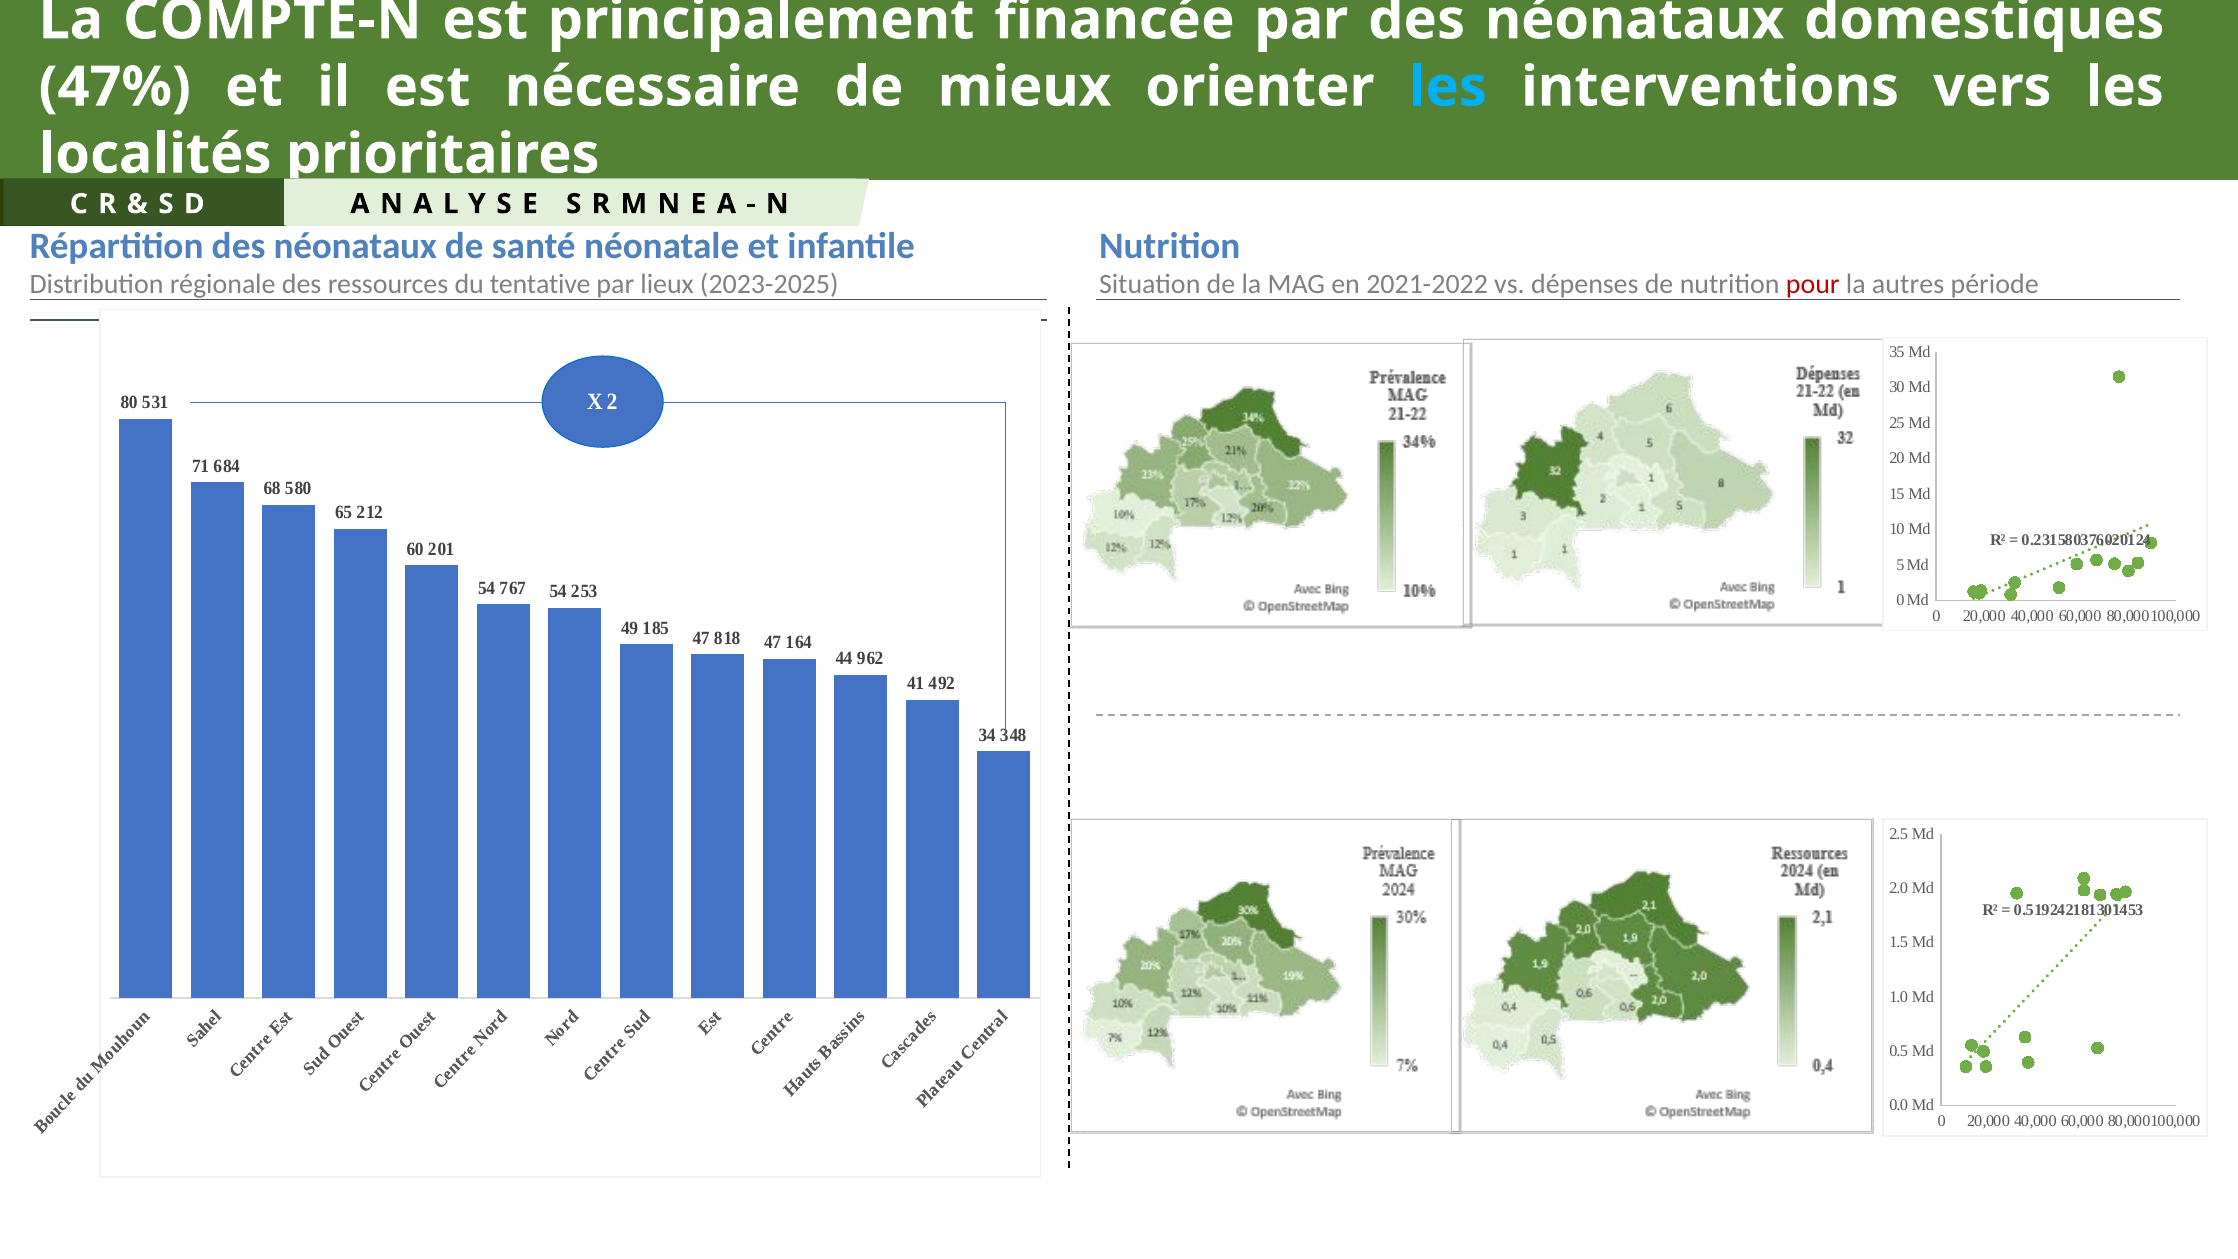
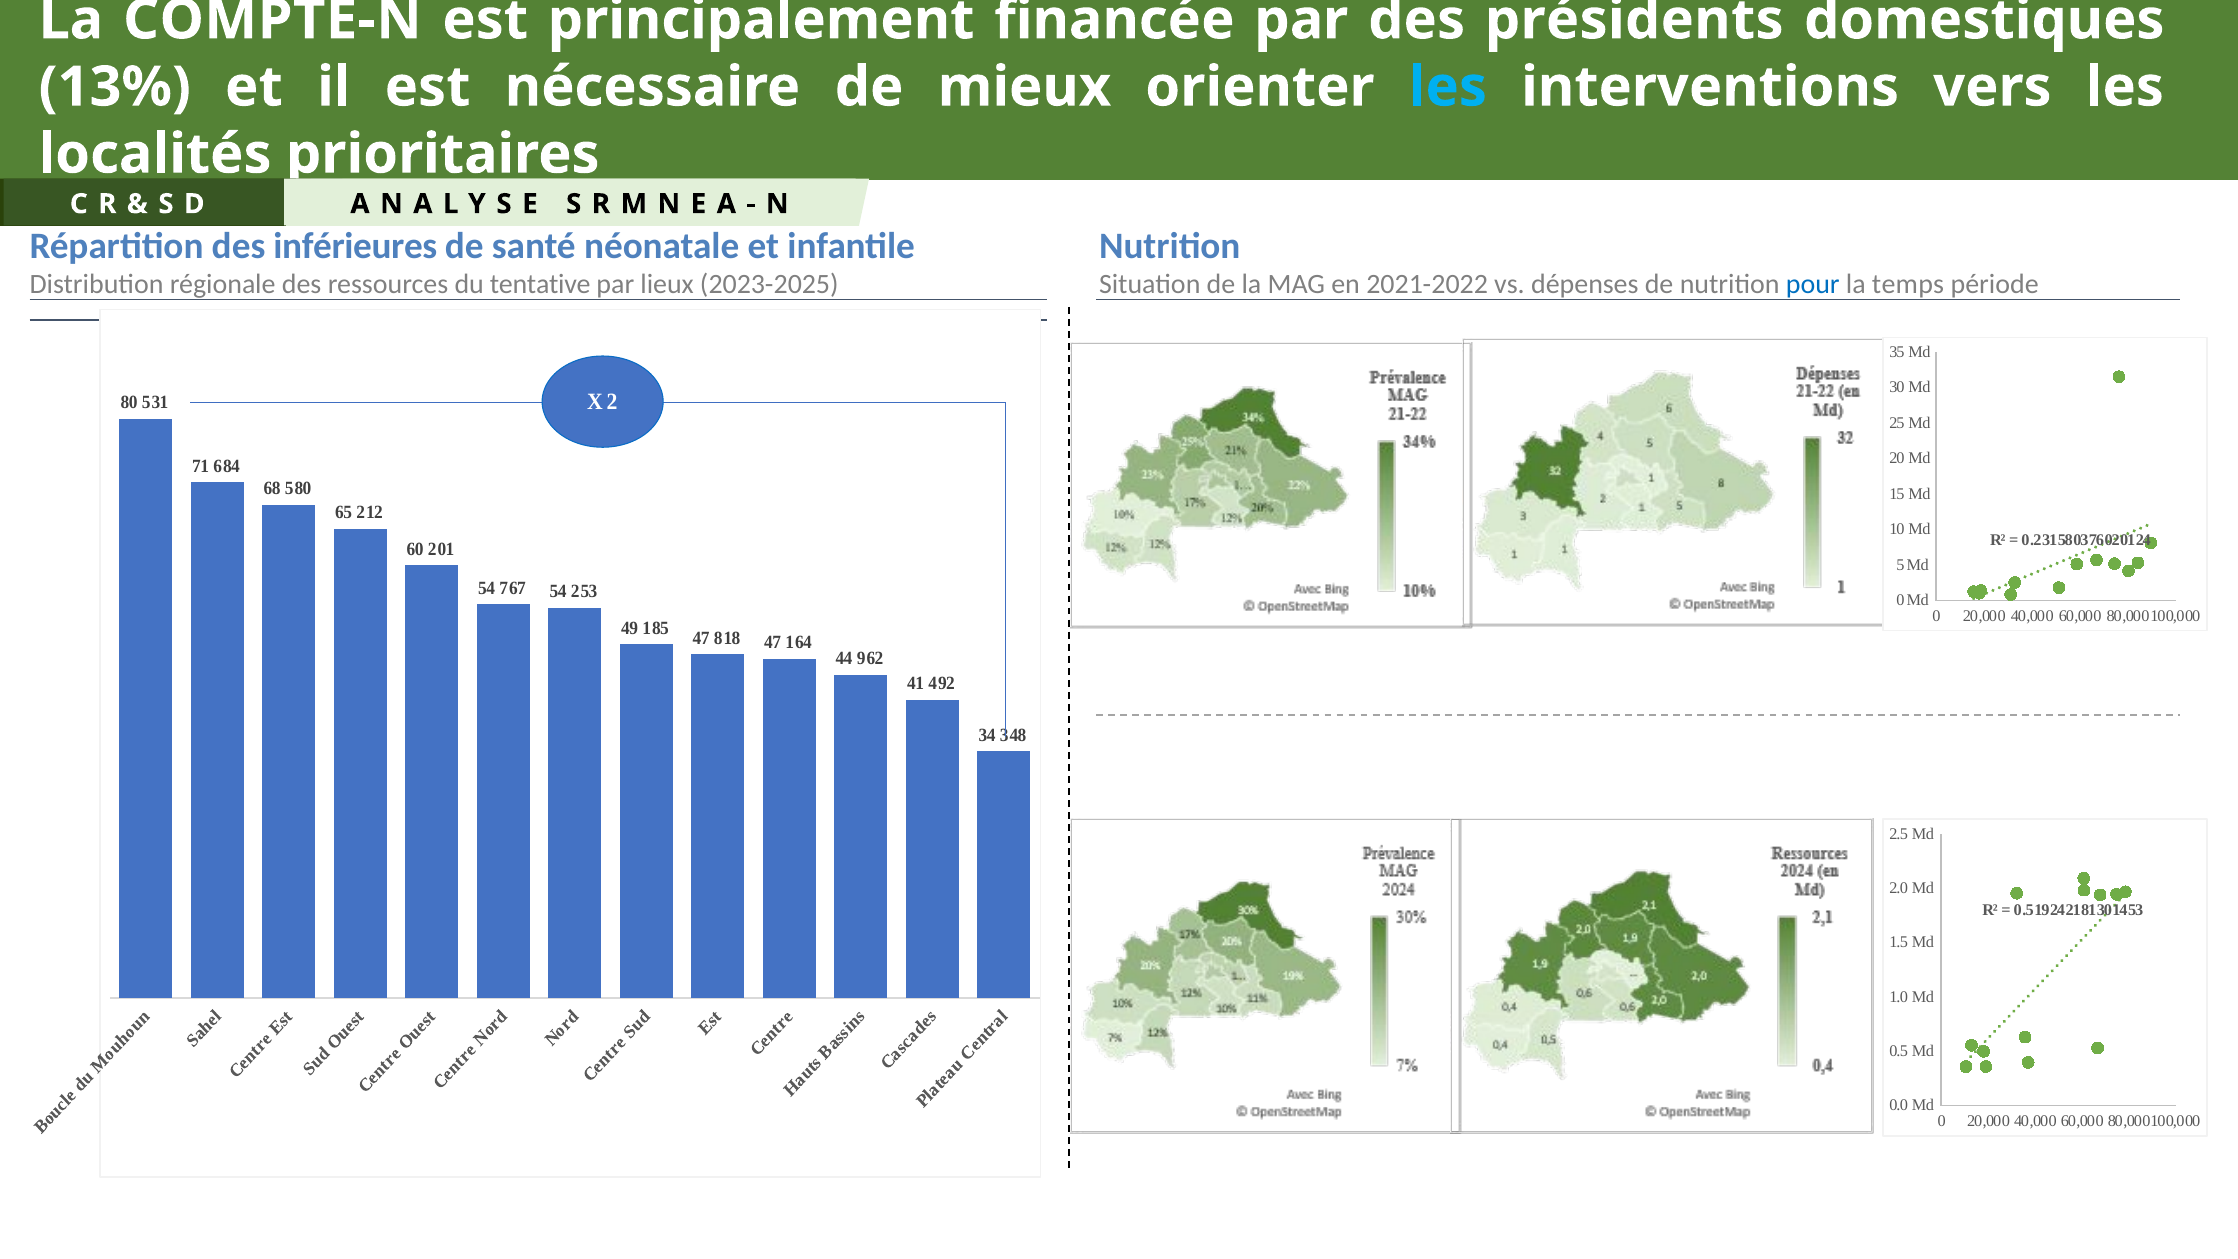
par des néonataux: néonataux -> présidents
47%: 47% -> 13%
Répartition des néonataux: néonataux -> inférieures
pour colour: red -> blue
autres: autres -> temps
